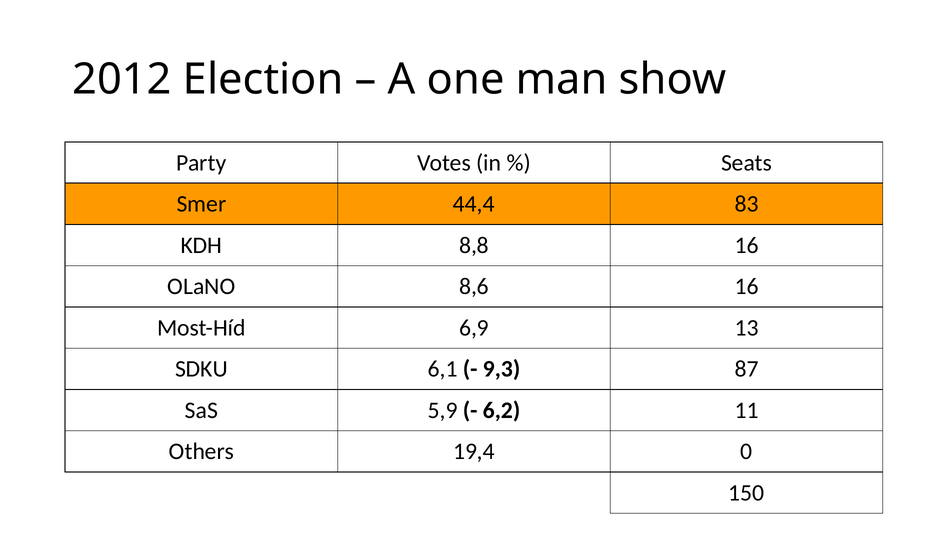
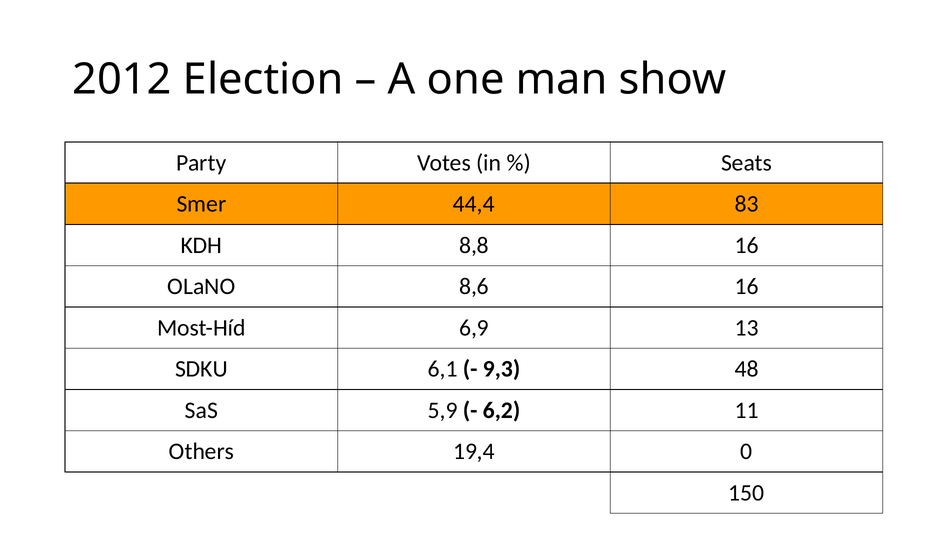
87: 87 -> 48
